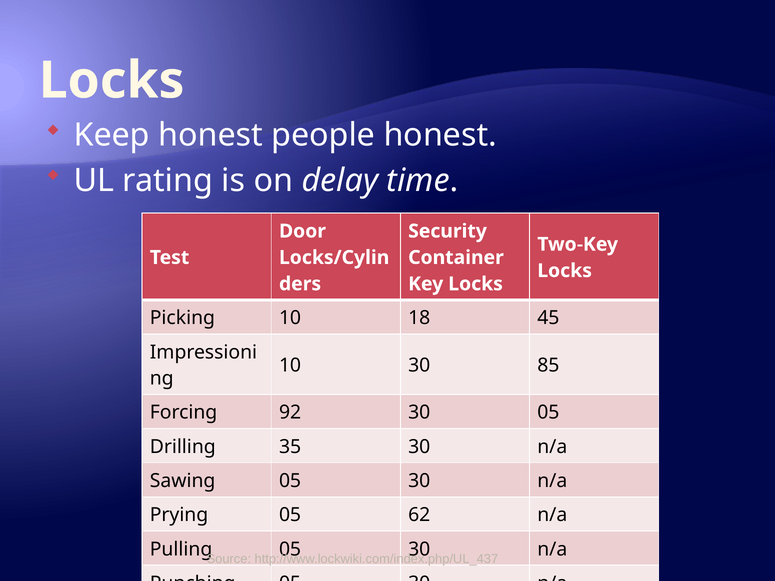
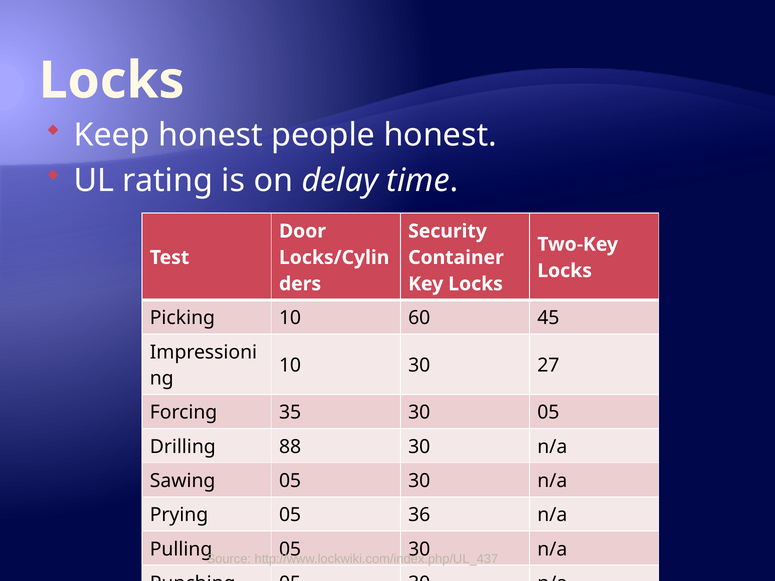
18: 18 -> 60
85: 85 -> 27
92: 92 -> 35
35: 35 -> 88
62: 62 -> 36
